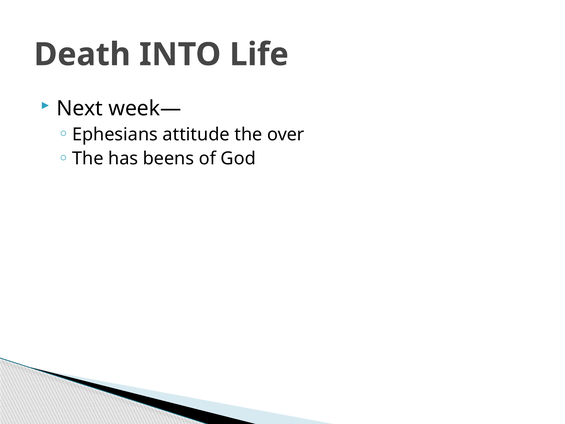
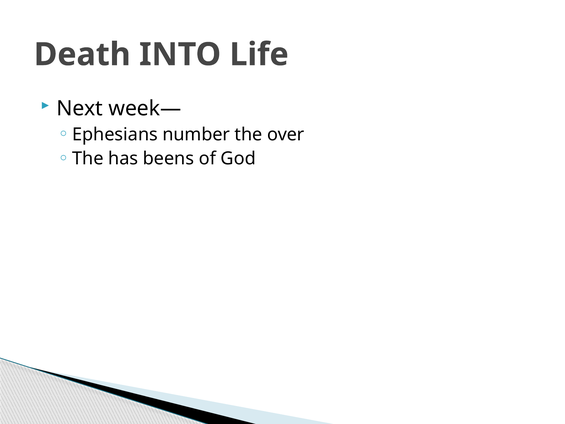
attitude: attitude -> number
